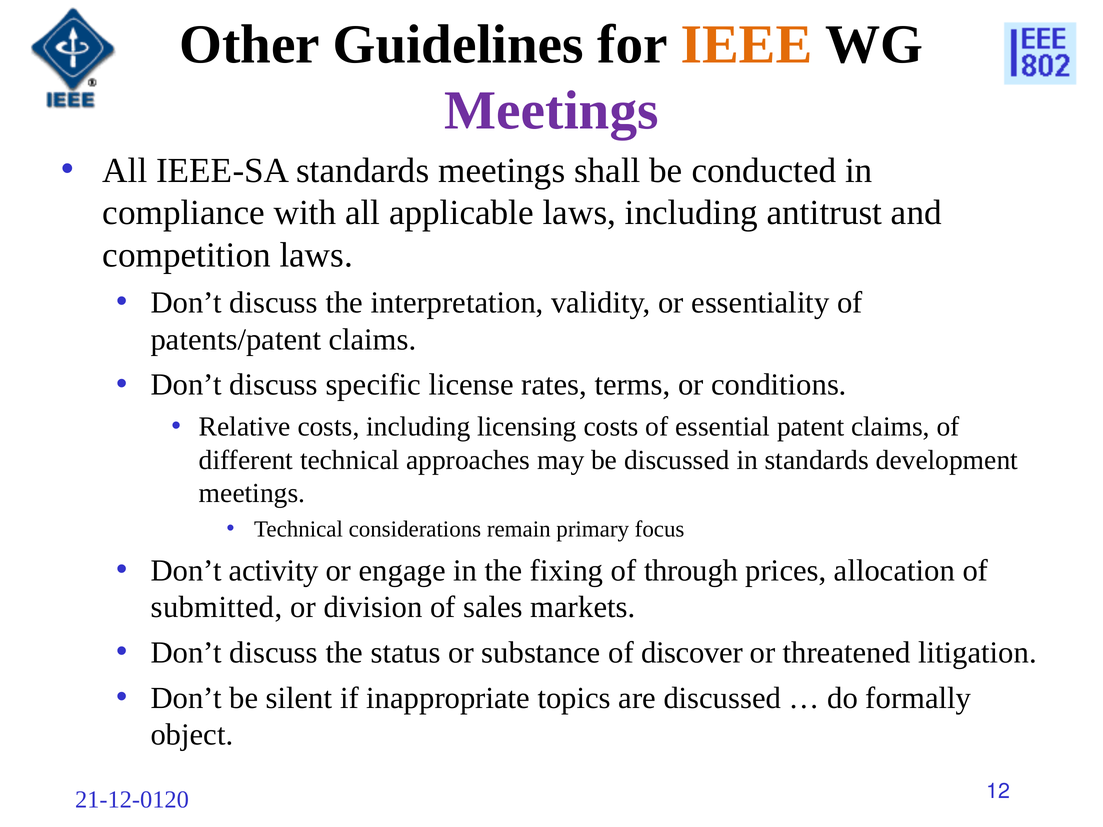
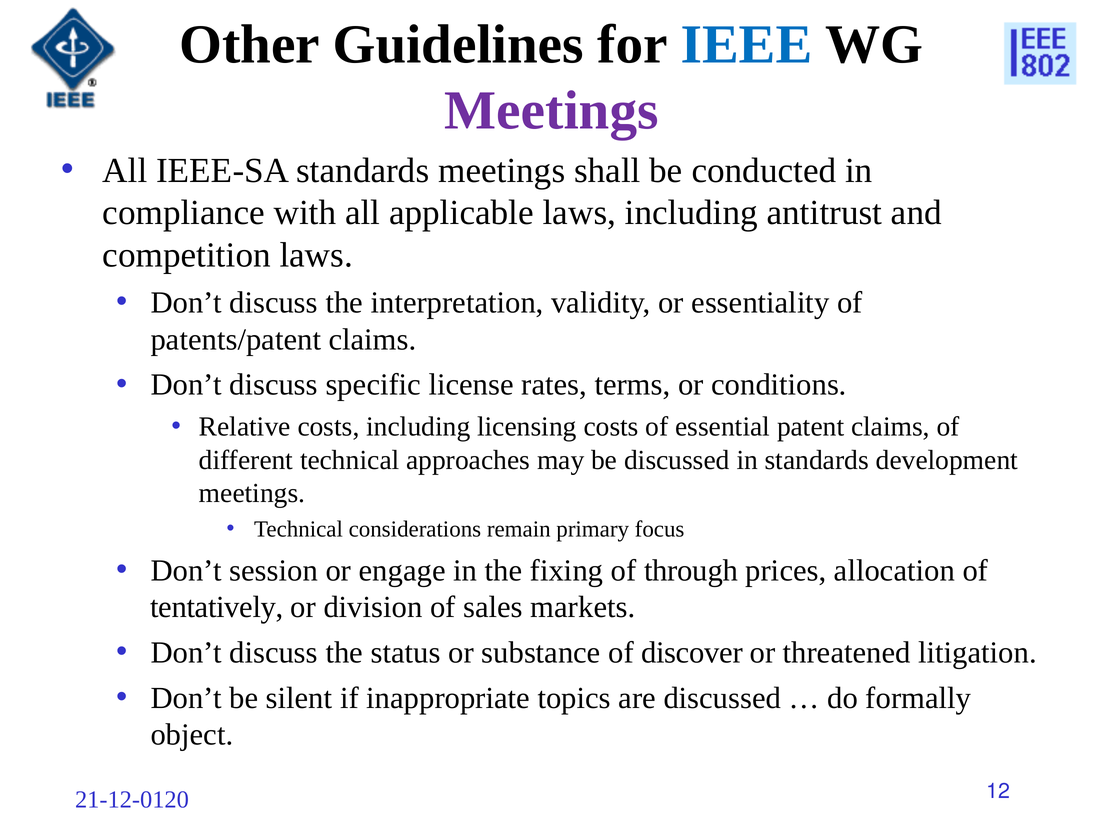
IEEE colour: orange -> blue
activity: activity -> session
submitted: submitted -> tentatively
